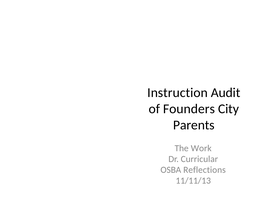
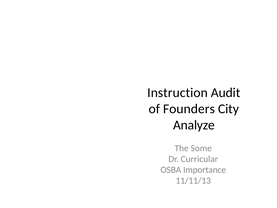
Parents: Parents -> Analyze
Work: Work -> Some
Reflections: Reflections -> Importance
